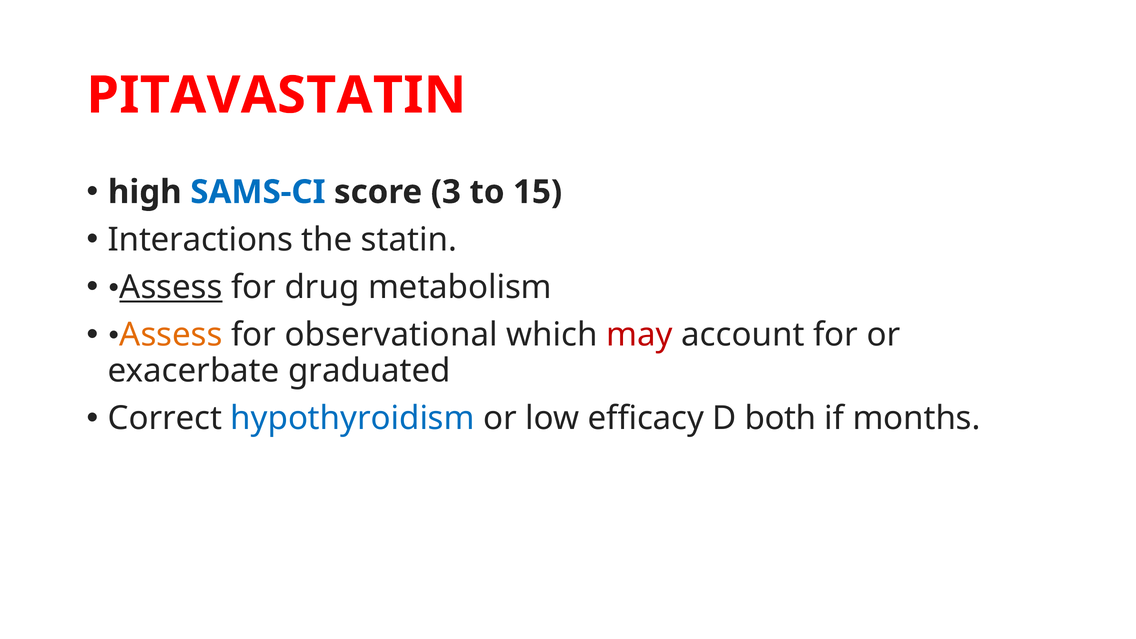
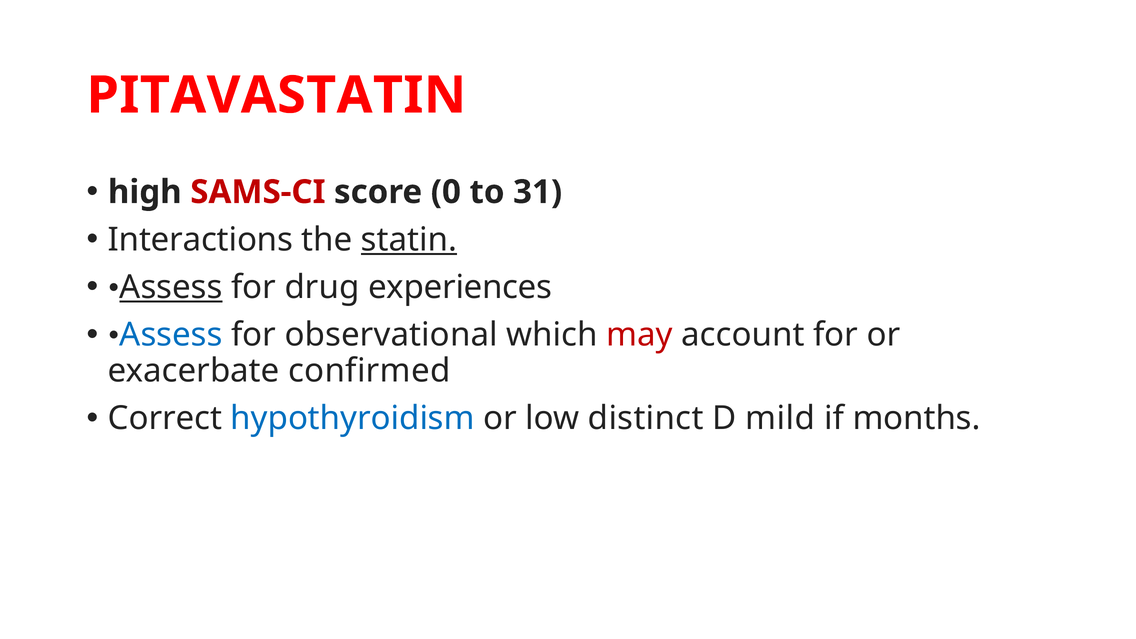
SAMS-CI colour: blue -> red
3: 3 -> 0
15: 15 -> 31
statin underline: none -> present
metabolism: metabolism -> experiences
Assess at (171, 335) colour: orange -> blue
graduated: graduated -> confirmed
efficacy: efficacy -> distinct
both: both -> mild
